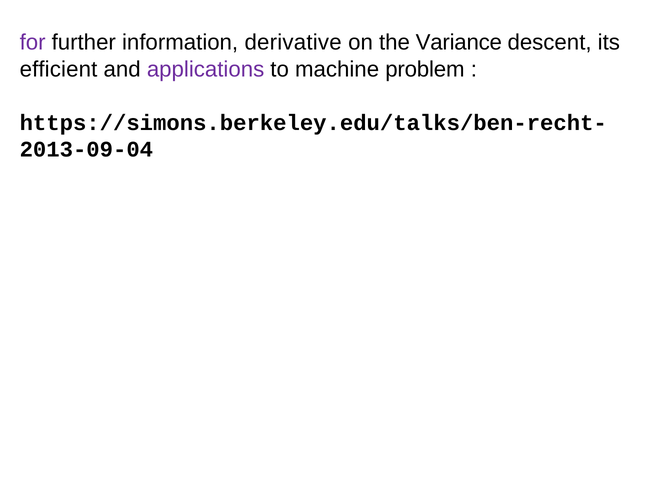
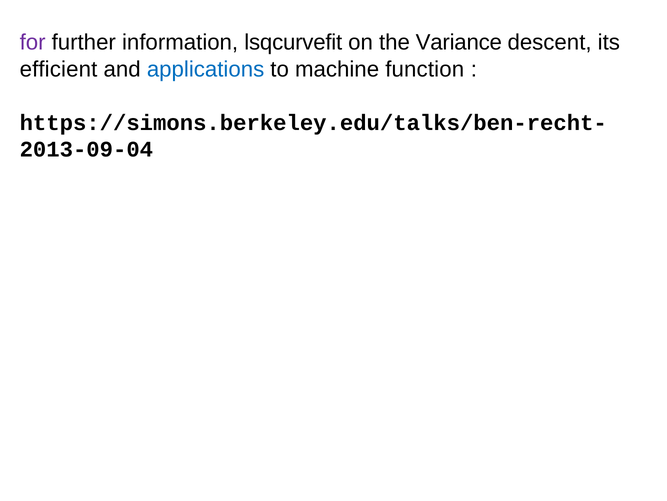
derivative: derivative -> lsqcurvefit
applications colour: purple -> blue
problem: problem -> function
